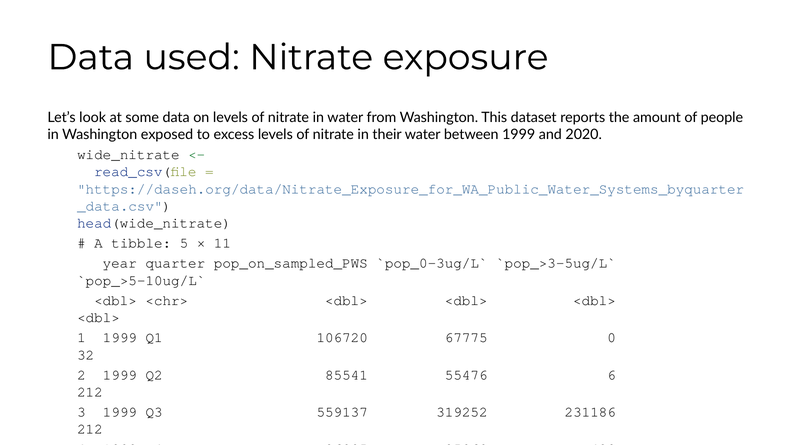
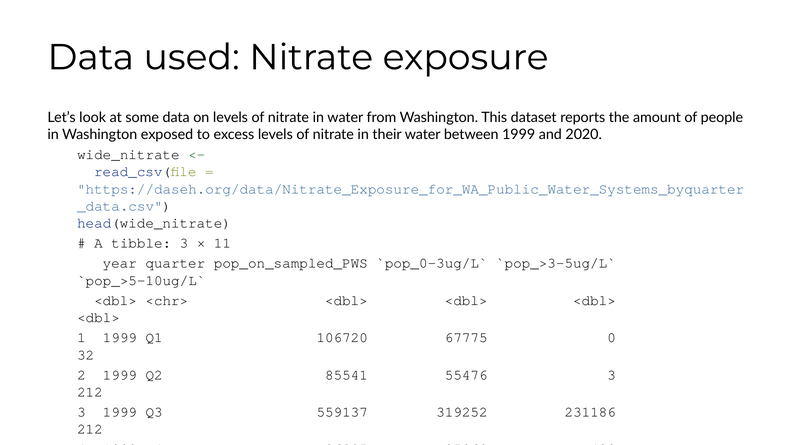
tibble 5: 5 -> 3
55476 6: 6 -> 3
